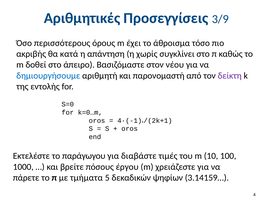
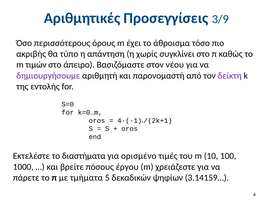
κατά: κατά -> τύπο
δοθεί: δοθεί -> τιμών
δημιουργήσουμε colour: blue -> purple
παράγωγου: παράγωγου -> διαστήματα
διαβάστε: διαβάστε -> ορισμένο
